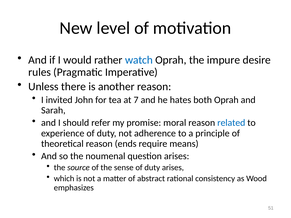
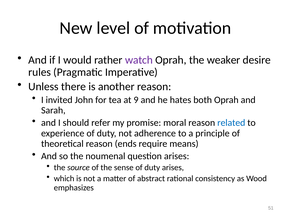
watch colour: blue -> purple
impure: impure -> weaker
7: 7 -> 9
